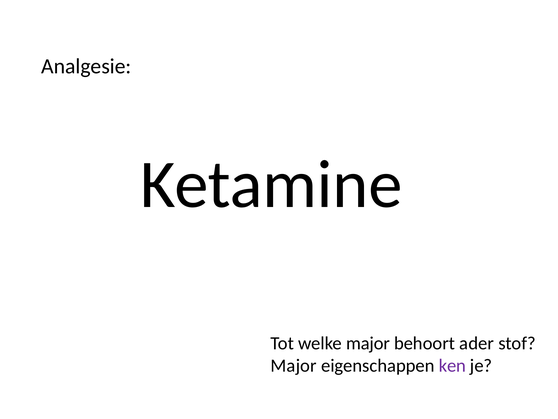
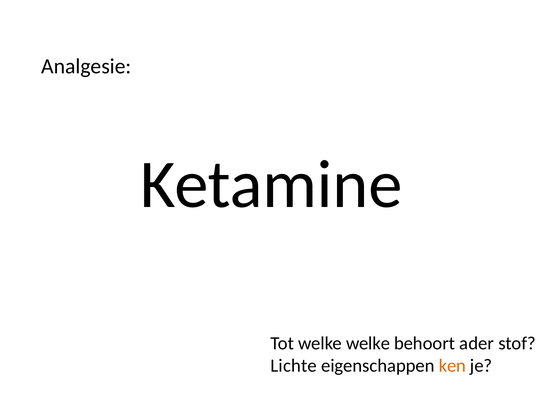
welke major: major -> welke
Major at (294, 365): Major -> Lichte
ken colour: purple -> orange
